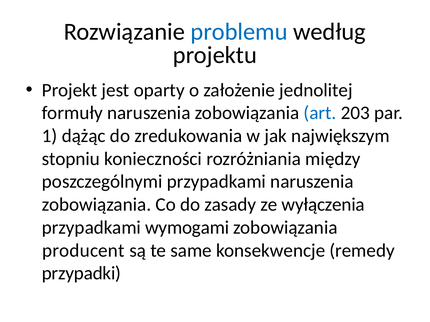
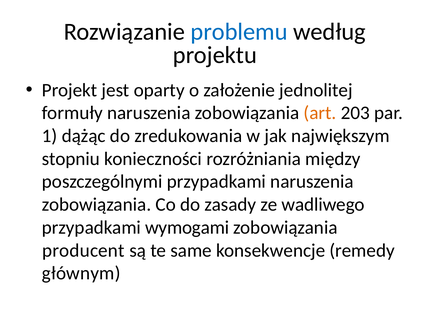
art colour: blue -> orange
wyłączenia: wyłączenia -> wadliwego
przypadki: przypadki -> głównym
